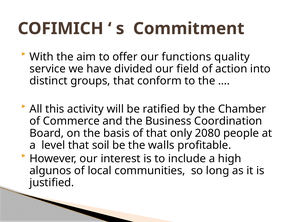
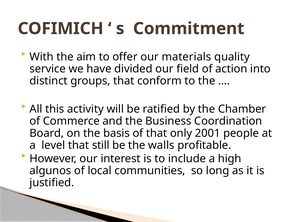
functions: functions -> materials
2080: 2080 -> 2001
soil: soil -> still
